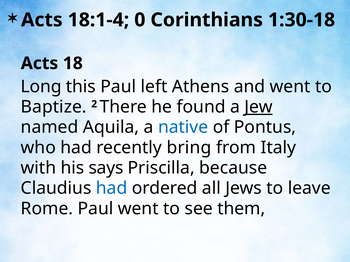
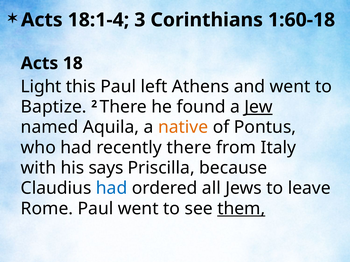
0: 0 -> 3
1:30-18: 1:30-18 -> 1:60-18
Long: Long -> Light
native colour: blue -> orange
recently bring: bring -> there
them underline: none -> present
